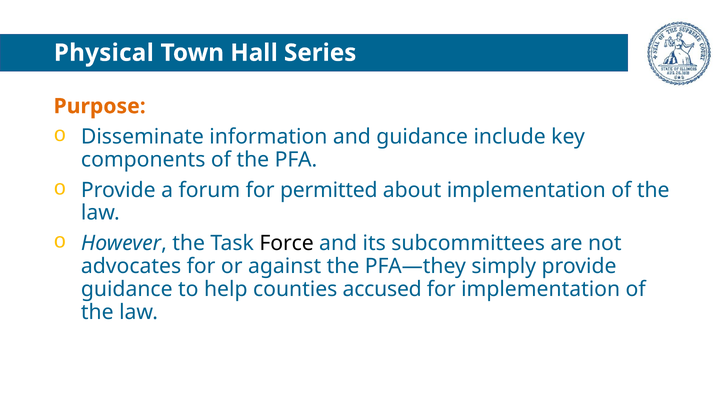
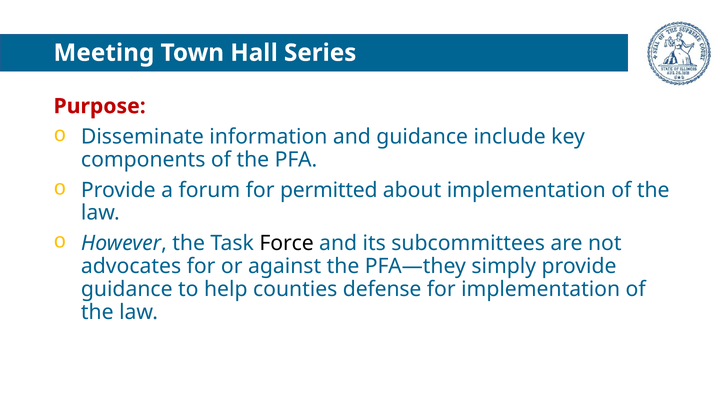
Physical: Physical -> Meeting
Purpose colour: orange -> red
accused: accused -> defense
